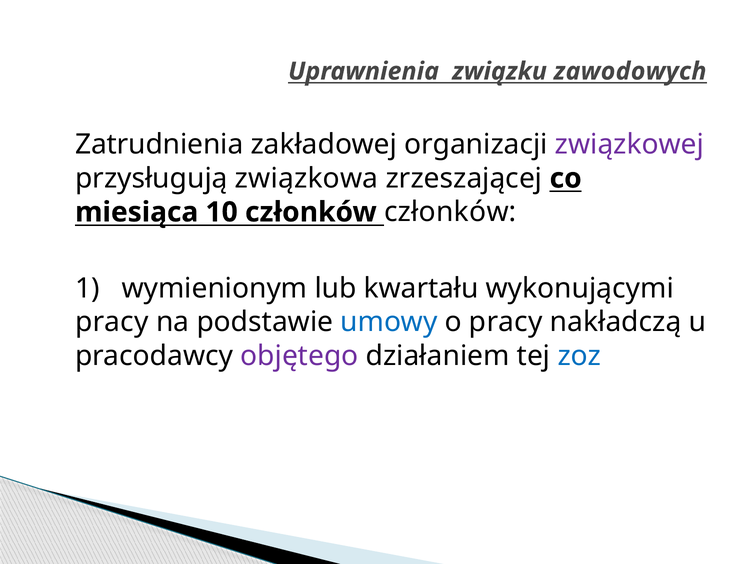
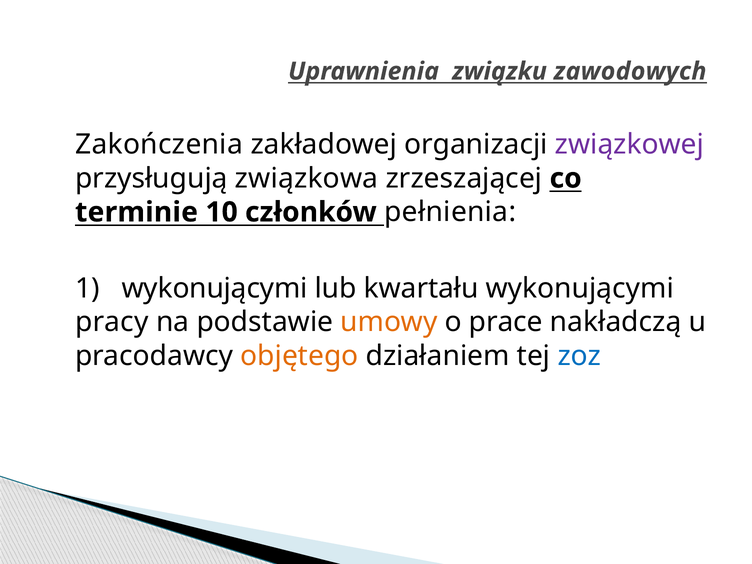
Zatrudnienia: Zatrudnienia -> Zakończenia
miesiąca: miesiąca -> terminie
członków członków: członków -> pełnienia
1 wymienionym: wymienionym -> wykonującymi
umowy colour: blue -> orange
o pracy: pracy -> prace
objętego colour: purple -> orange
